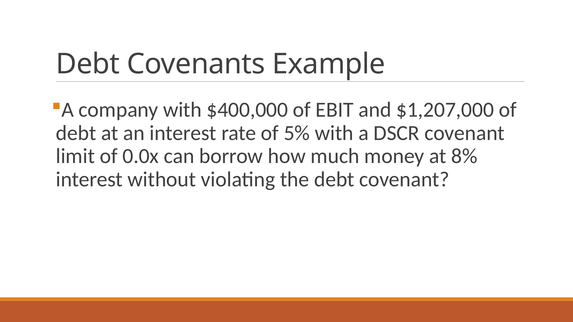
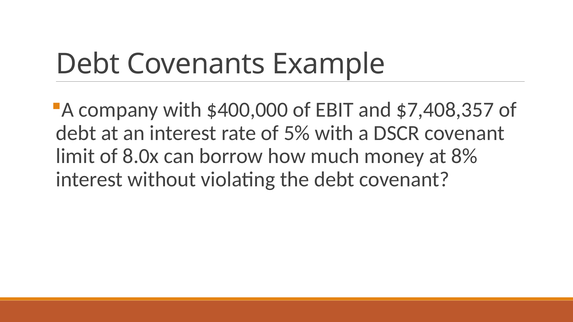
$1,207,000: $1,207,000 -> $7,408,357
0.0x: 0.0x -> 8.0x
